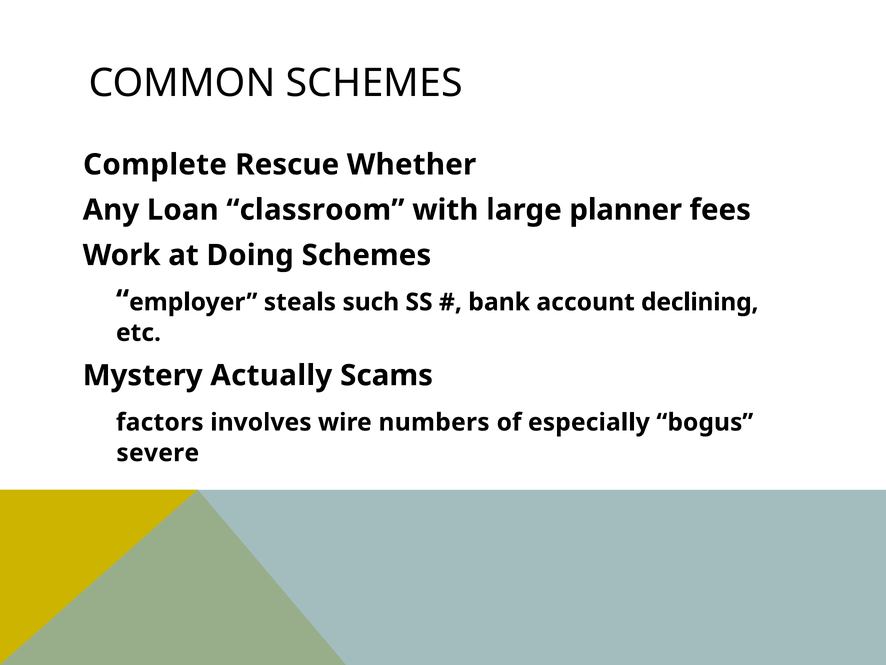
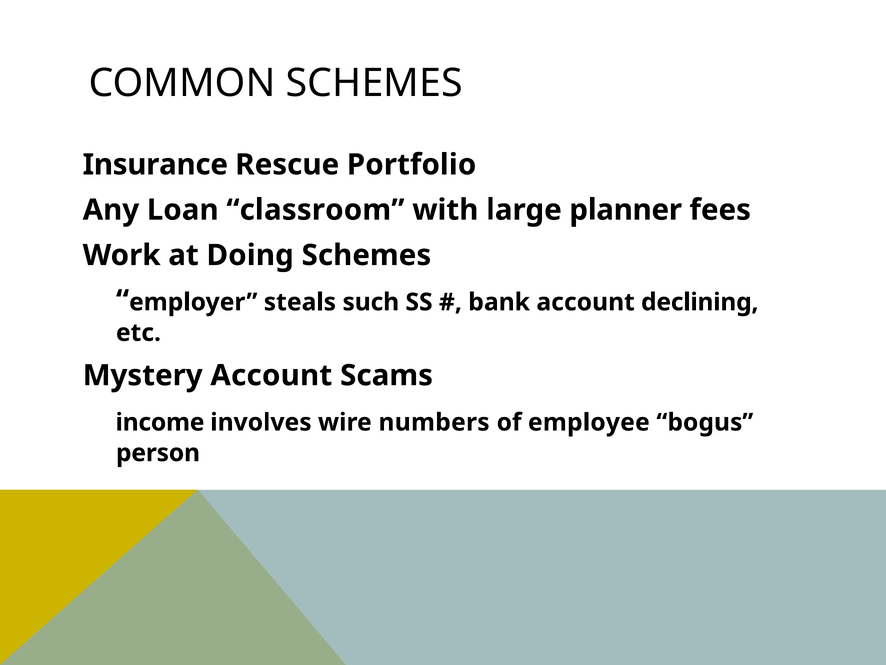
Complete: Complete -> Insurance
Whether: Whether -> Portfolio
Mystery Actually: Actually -> Account
factors: factors -> income
especially: especially -> employee
severe: severe -> person
